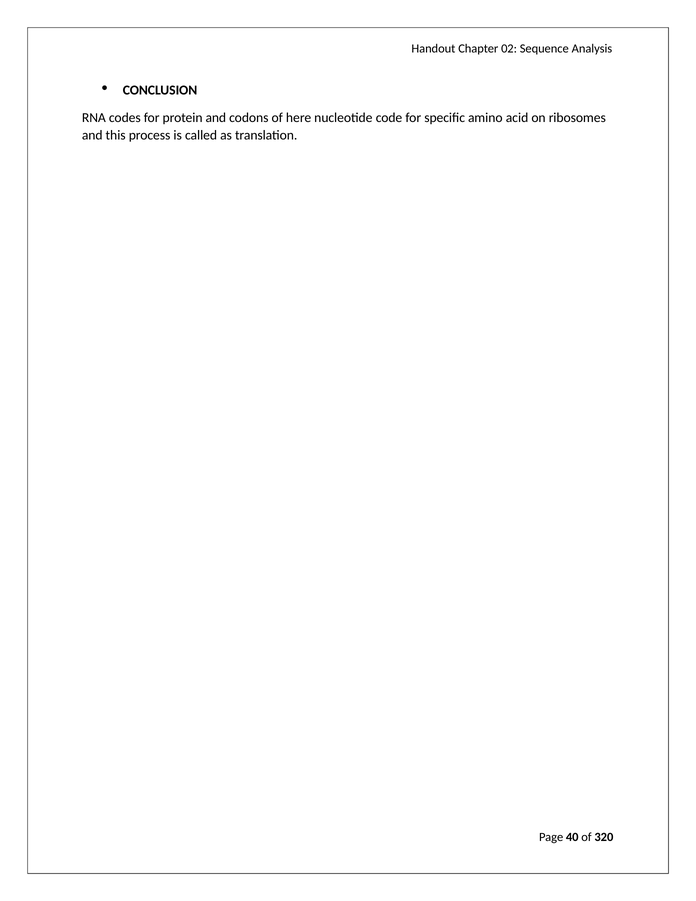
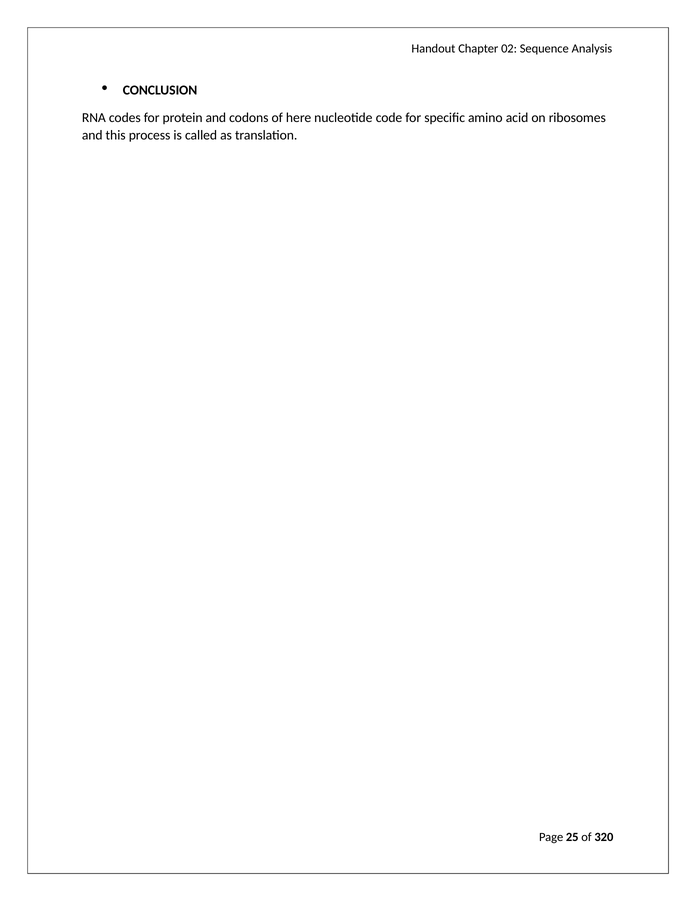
40: 40 -> 25
